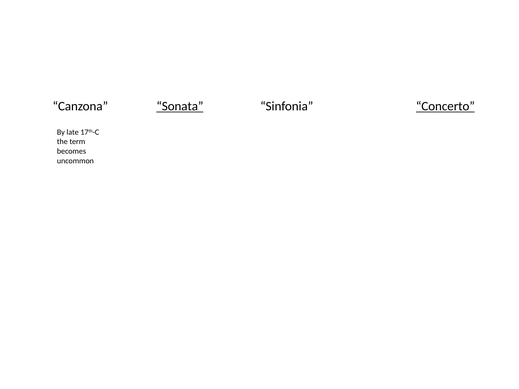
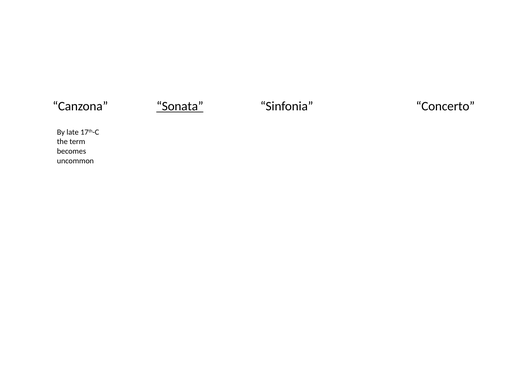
Concerto underline: present -> none
